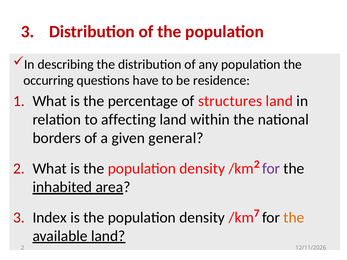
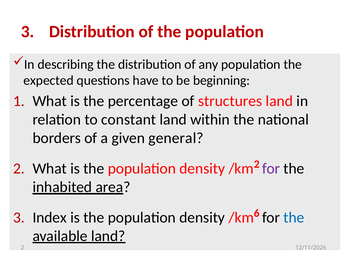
occurring: occurring -> expected
residence: residence -> beginning
affecting: affecting -> constant
7: 7 -> 6
the at (294, 218) colour: orange -> blue
